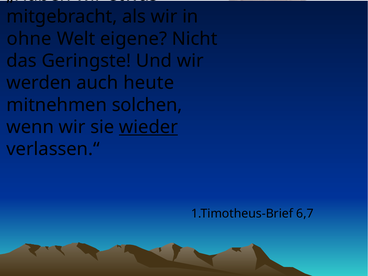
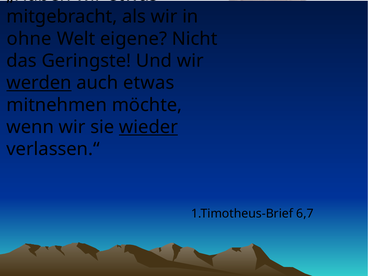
werden underline: none -> present
auch heute: heute -> etwas
solchen: solchen -> möchte
